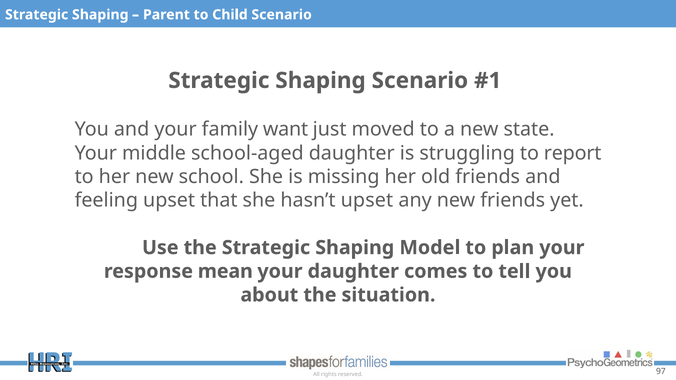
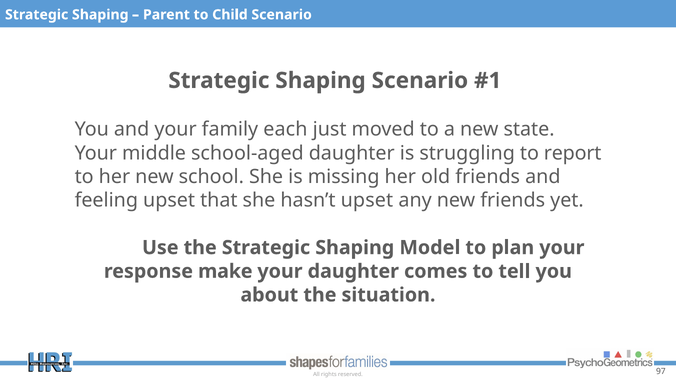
want: want -> each
mean: mean -> make
